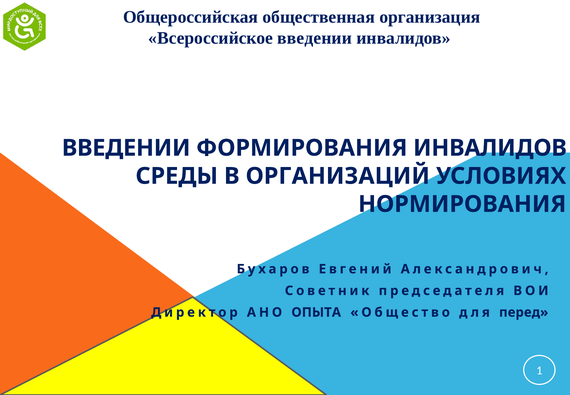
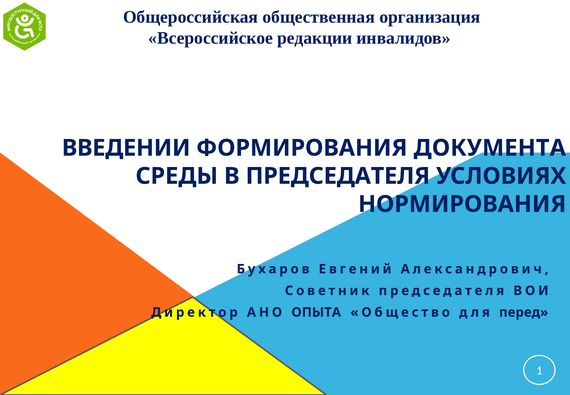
введении at (315, 38): введении -> редакции
ФОРМИРОВАНИЯ ИНВАЛИДОВ: ИНВАЛИДОВ -> ДОКУМЕНТА
В ОРГАНИЗАЦИЙ: ОРГАНИЗАЦИЙ -> ПРЕДСЕДАТЕЛЯ
